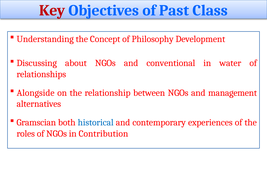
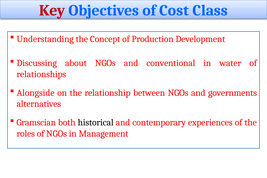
Past: Past -> Cost
Philosophy: Philosophy -> Production
management: management -> governments
historical colour: blue -> black
Contribution: Contribution -> Management
